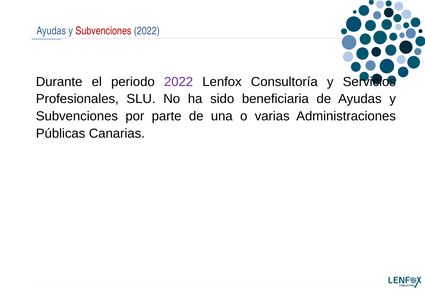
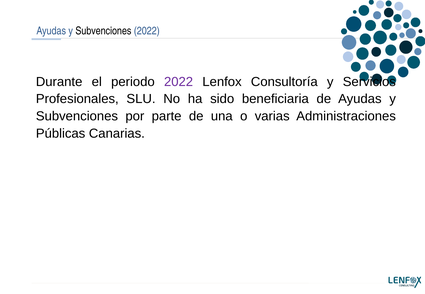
Subvenciones at (103, 31) colour: red -> black
